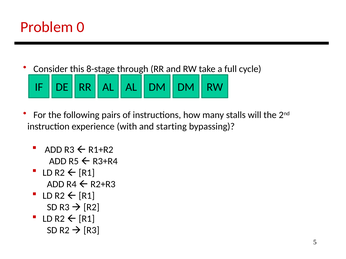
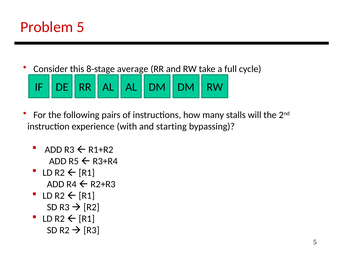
Problem 0: 0 -> 5
through: through -> average
